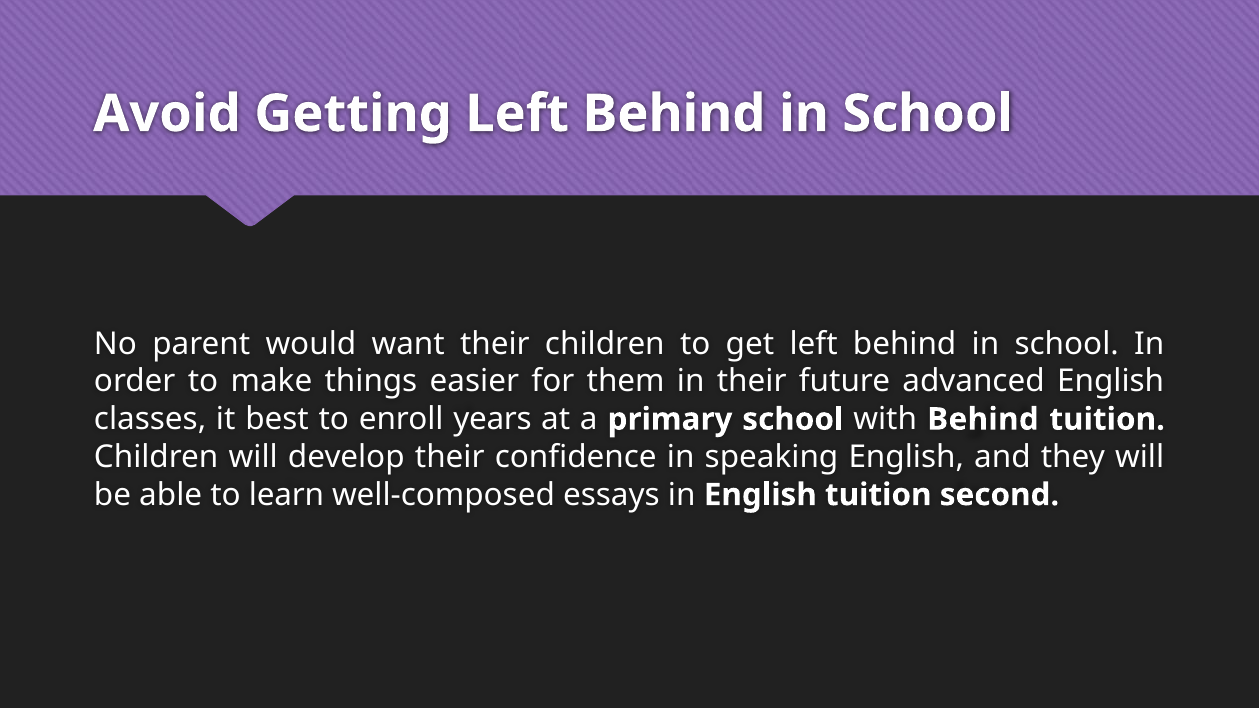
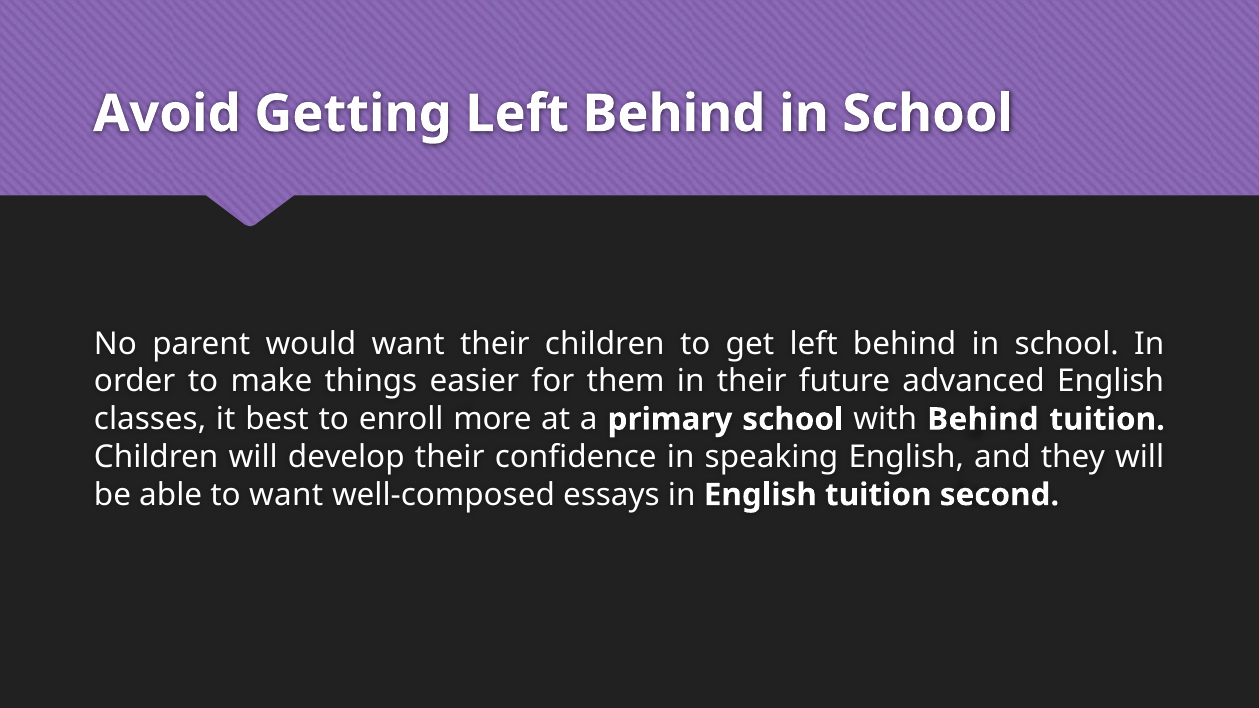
years: years -> more
to learn: learn -> want
